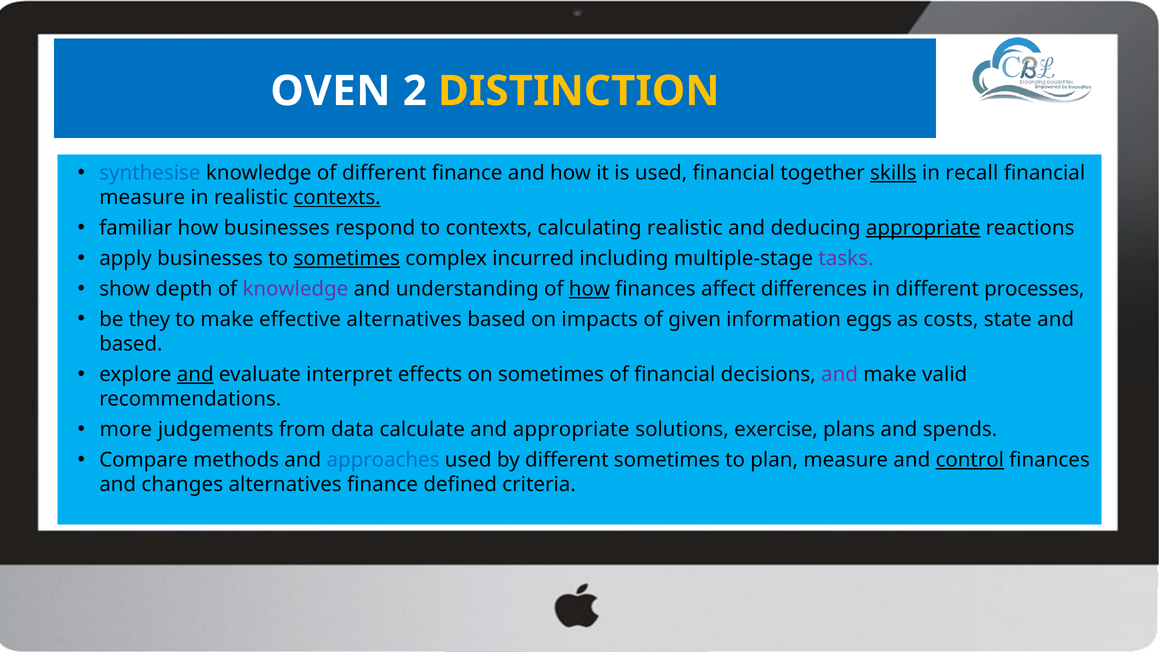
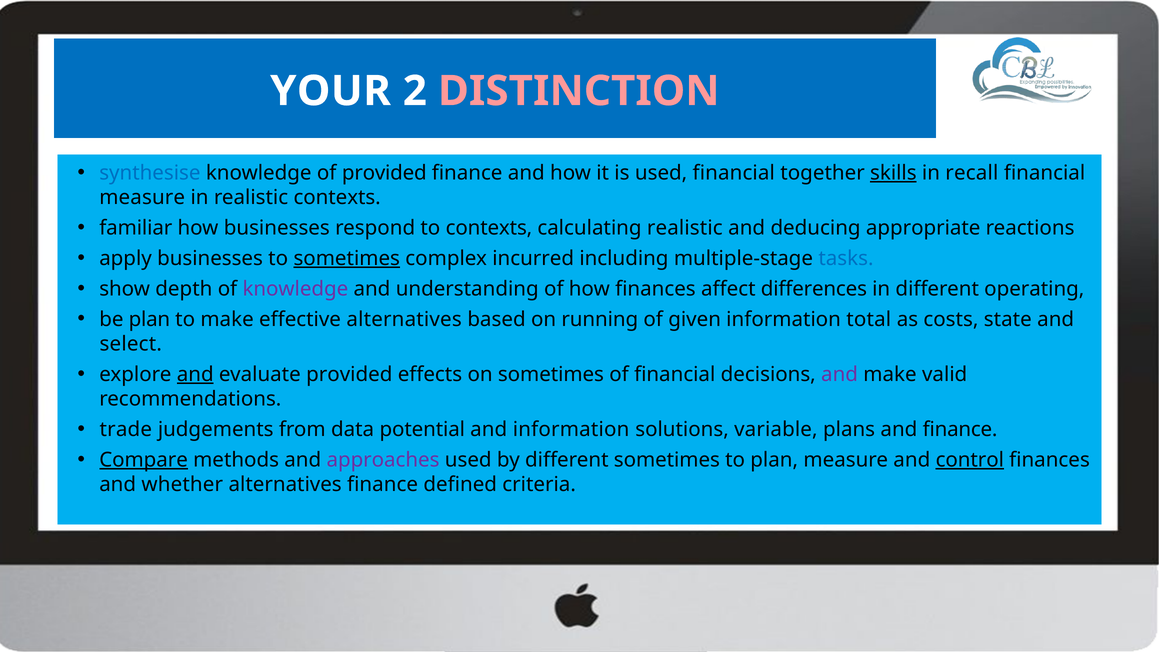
OVEN: OVEN -> YOUR
DISTINCTION colour: yellow -> pink
of different: different -> provided
contexts at (337, 198) underline: present -> none
appropriate at (923, 228) underline: present -> none
tasks colour: purple -> blue
how at (589, 289) underline: present -> none
processes: processes -> operating
be they: they -> plan
impacts: impacts -> running
eggs: eggs -> total
based at (131, 344): based -> select
evaluate interpret: interpret -> provided
more: more -> trade
calculate: calculate -> potential
and appropriate: appropriate -> information
exercise: exercise -> variable
and spends: spends -> finance
Compare underline: none -> present
approaches colour: blue -> purple
changes: changes -> whether
